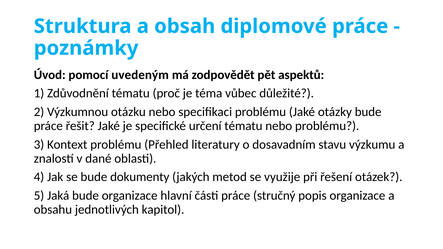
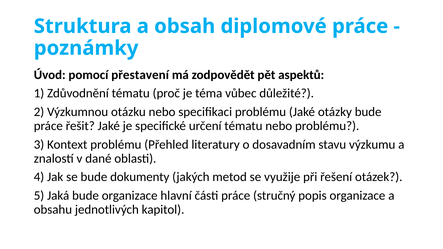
uvedeným: uvedeným -> přestavení
